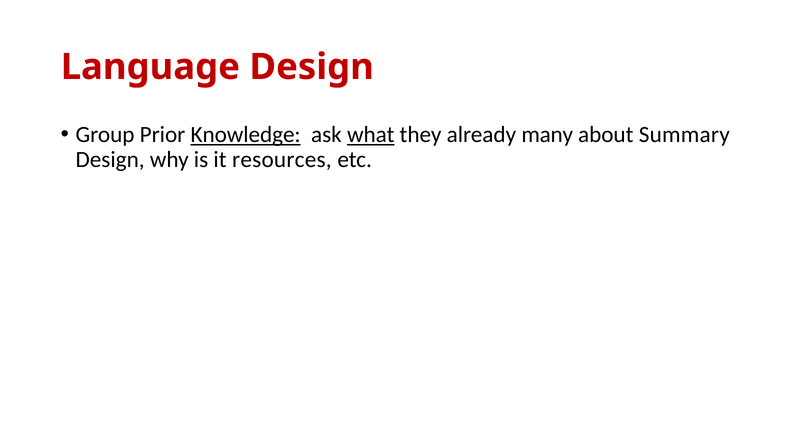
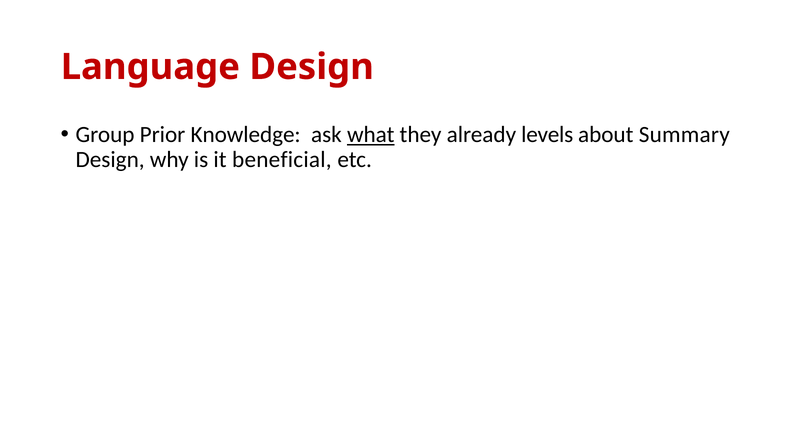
Knowledge underline: present -> none
many: many -> levels
resources: resources -> beneficial
